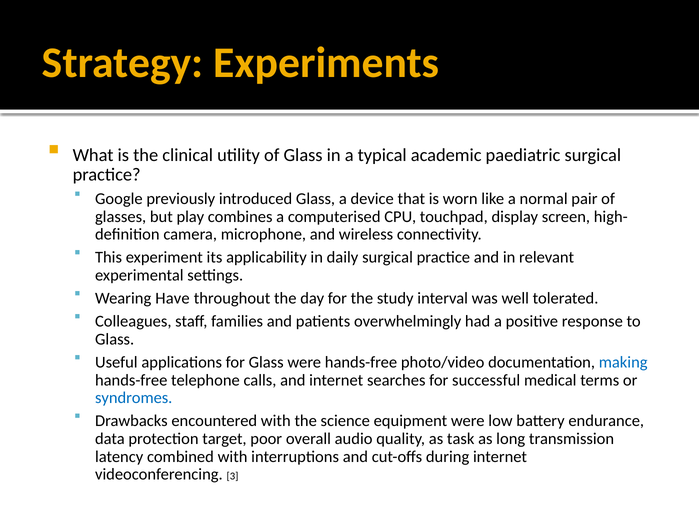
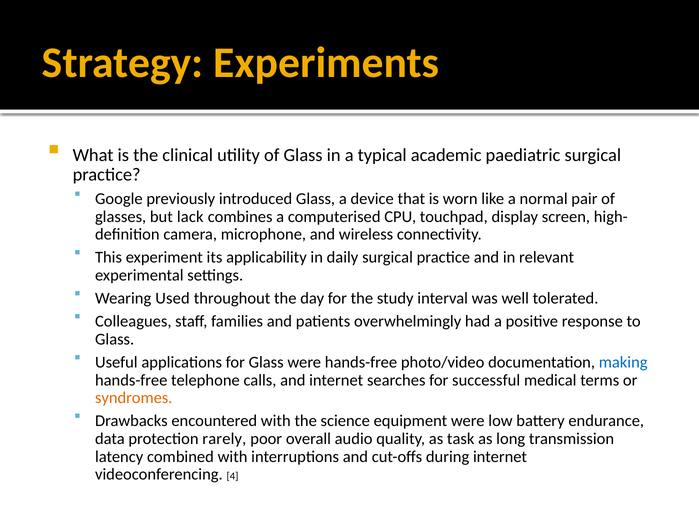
play: play -> lack
Have: Have -> Used
syndromes colour: blue -> orange
target: target -> rarely
3: 3 -> 4
